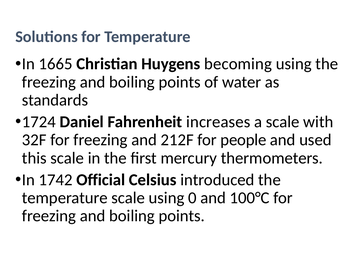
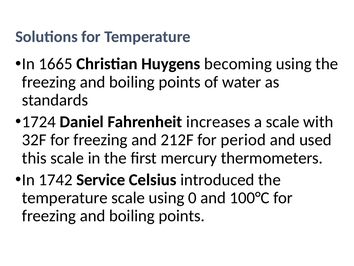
people: people -> period
Official: Official -> Service
